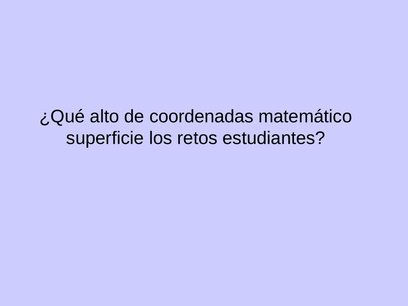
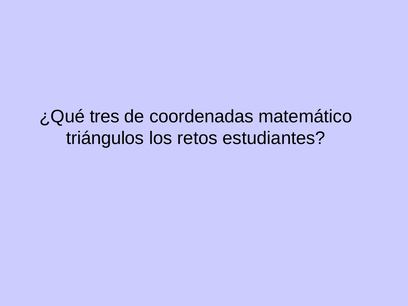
alto: alto -> tres
superficie: superficie -> triángulos
